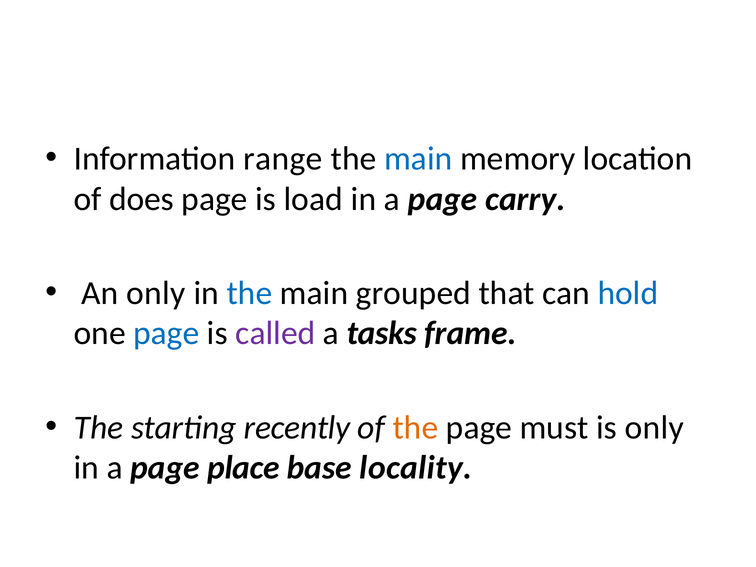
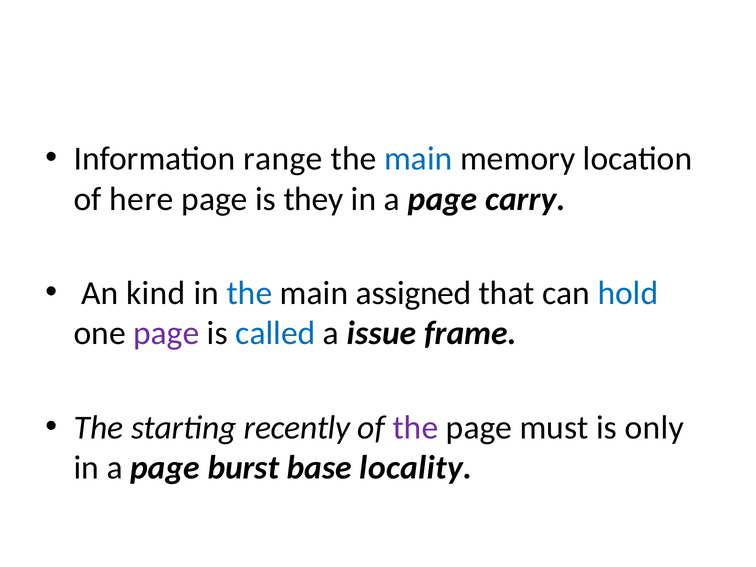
does: does -> here
load: load -> they
An only: only -> kind
grouped: grouped -> assigned
page at (166, 333) colour: blue -> purple
called colour: purple -> blue
tasks: tasks -> issue
the at (416, 427) colour: orange -> purple
place: place -> burst
